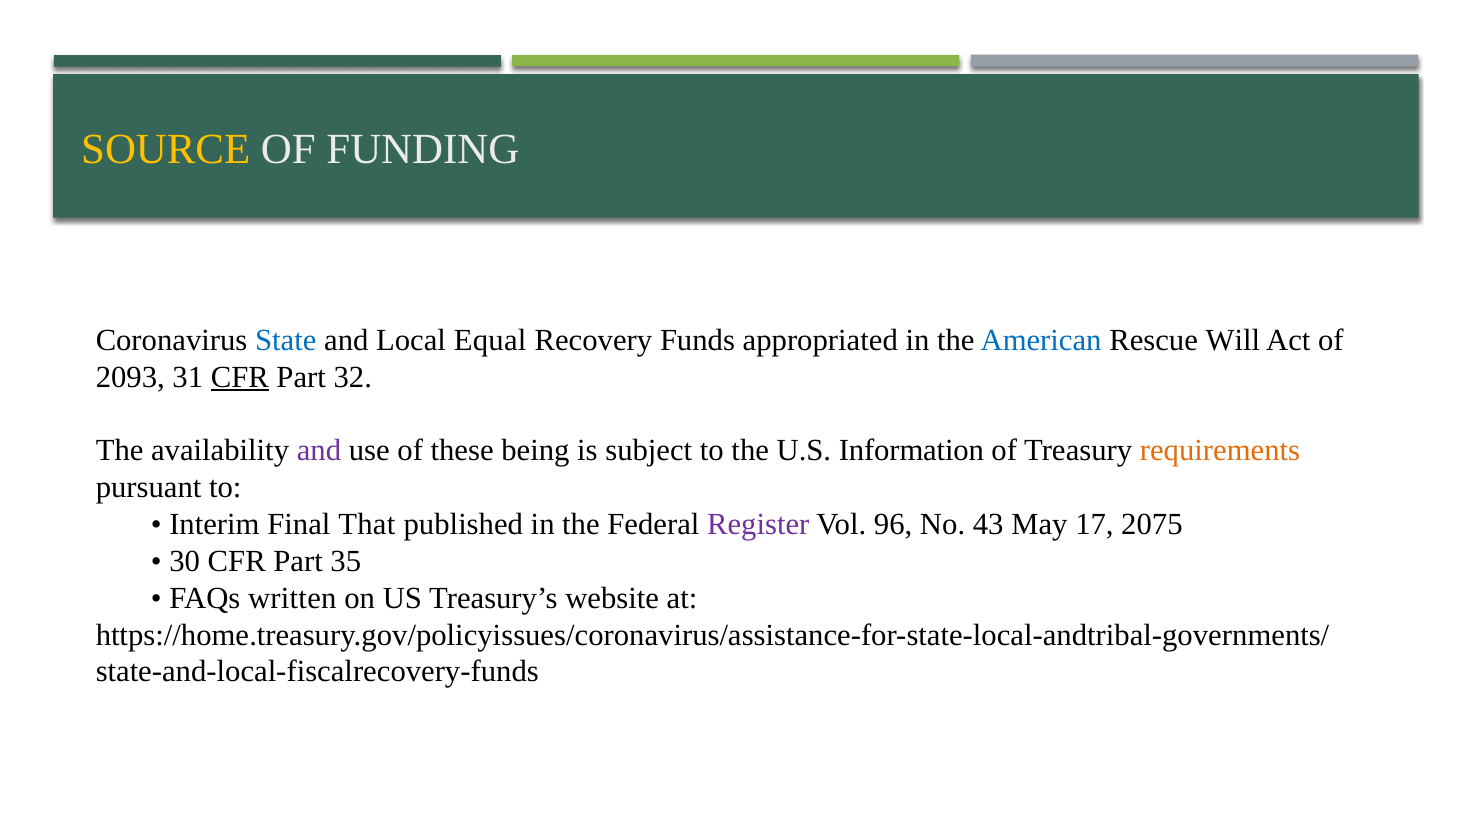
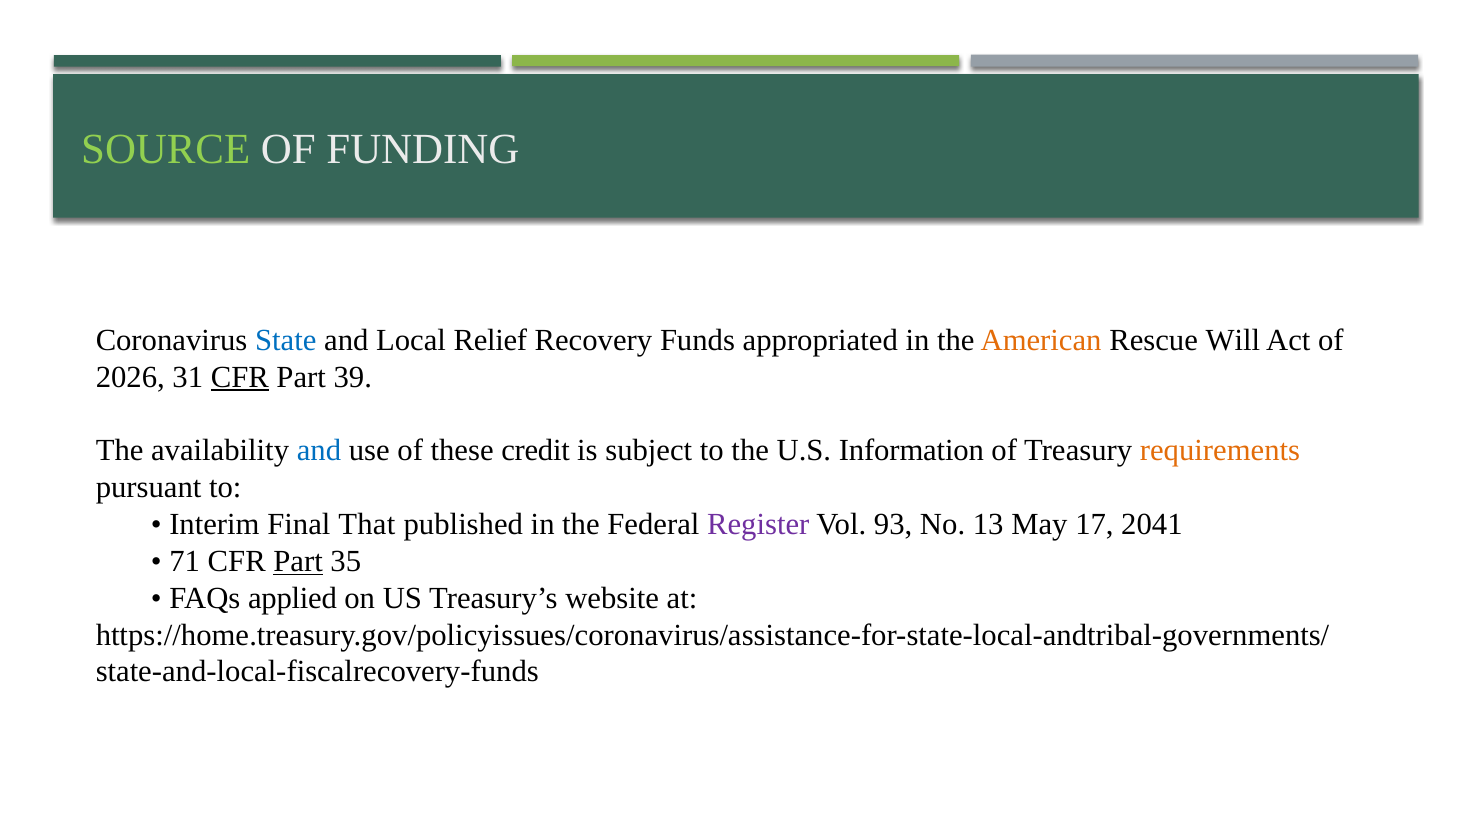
SOURCE colour: yellow -> light green
Equal: Equal -> Relief
American colour: blue -> orange
2093: 2093 -> 2026
32: 32 -> 39
and at (319, 451) colour: purple -> blue
being: being -> credit
96: 96 -> 93
43: 43 -> 13
2075: 2075 -> 2041
30: 30 -> 71
Part at (298, 561) underline: none -> present
written: written -> applied
